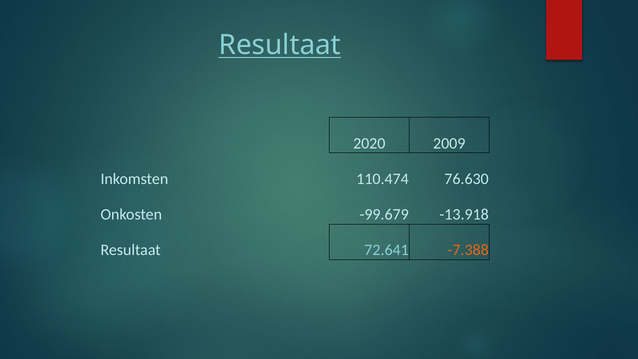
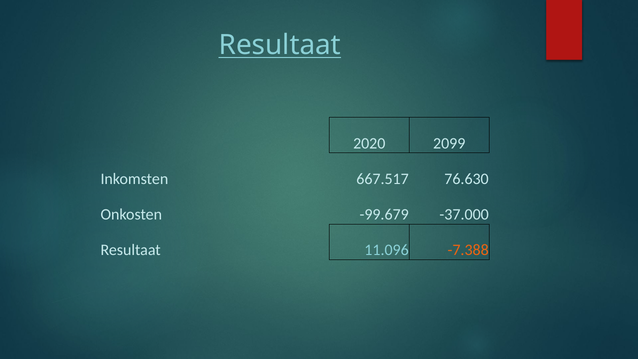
2009: 2009 -> 2099
110.474: 110.474 -> 667.517
-13.918: -13.918 -> -37.000
72.641: 72.641 -> 11.096
